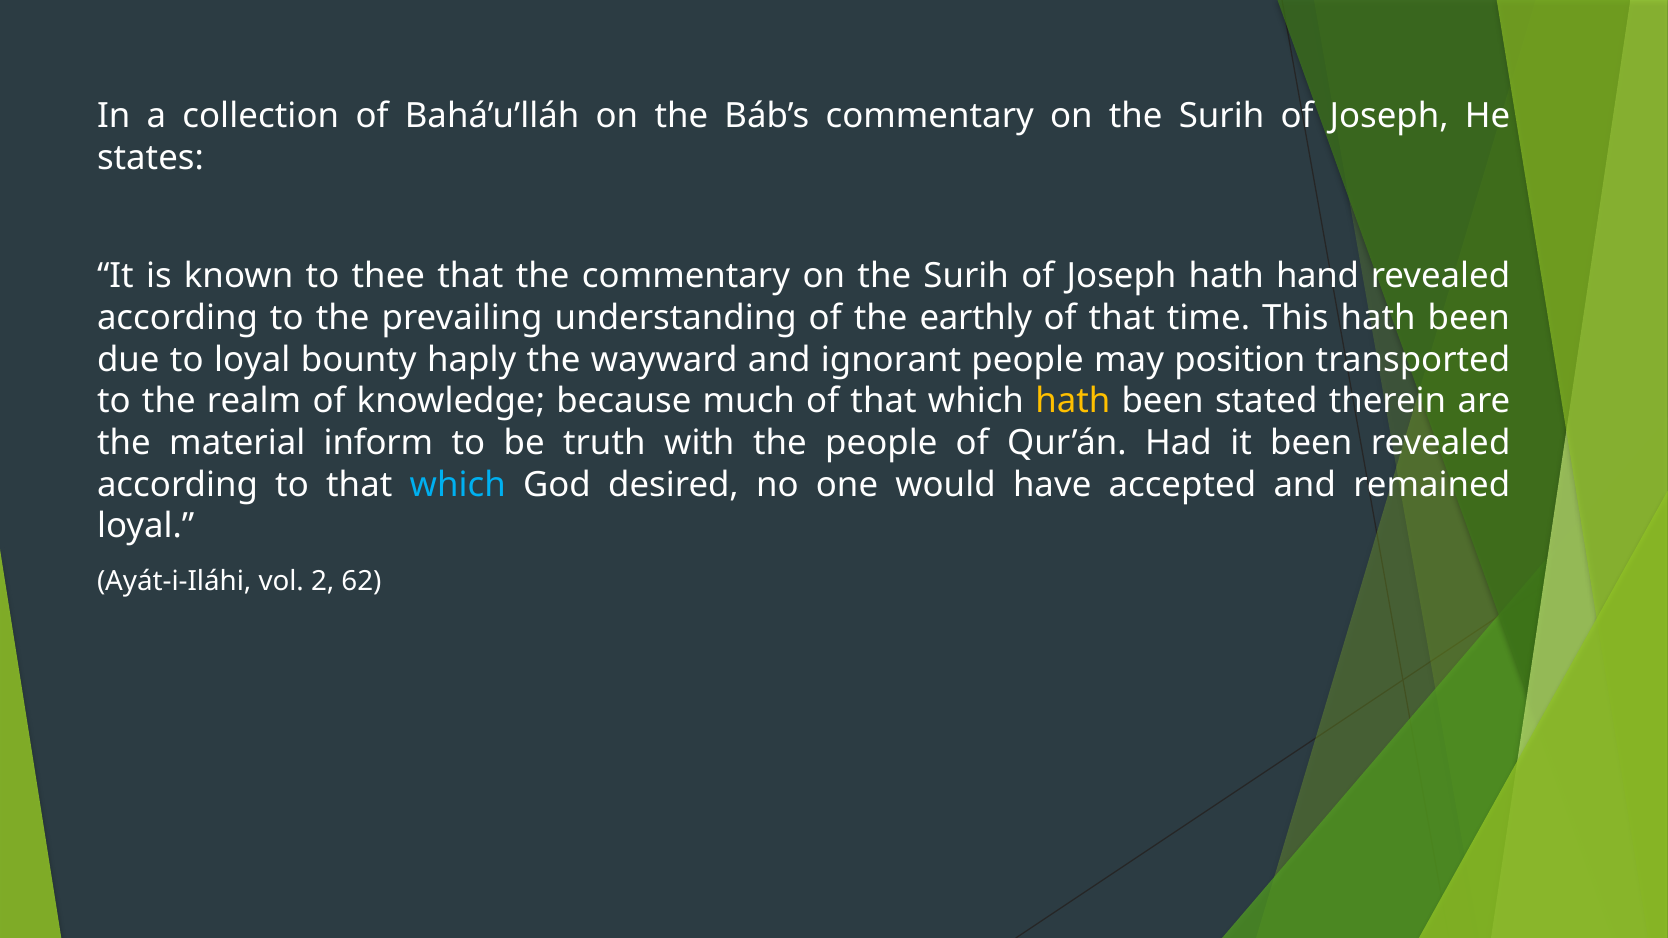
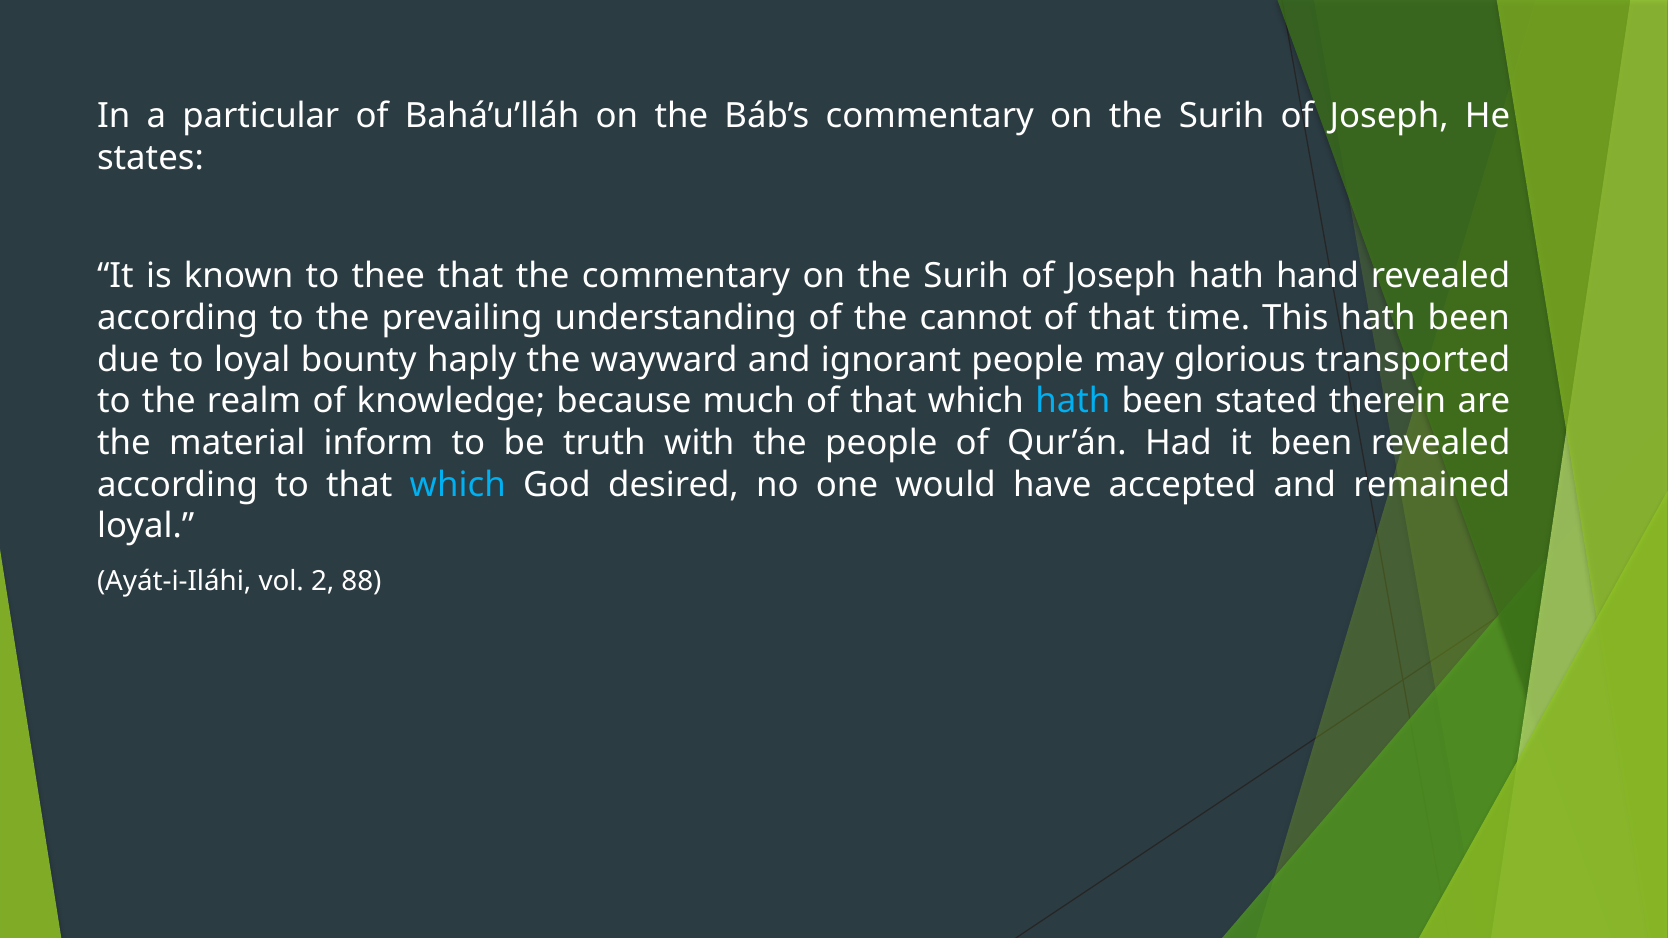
collection: collection -> particular
earthly: earthly -> cannot
position: position -> glorious
hath at (1073, 401) colour: yellow -> light blue
62: 62 -> 88
